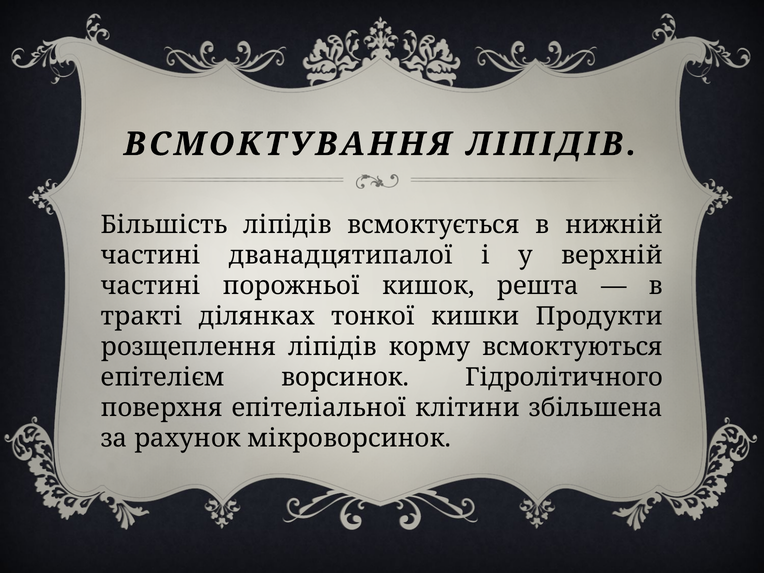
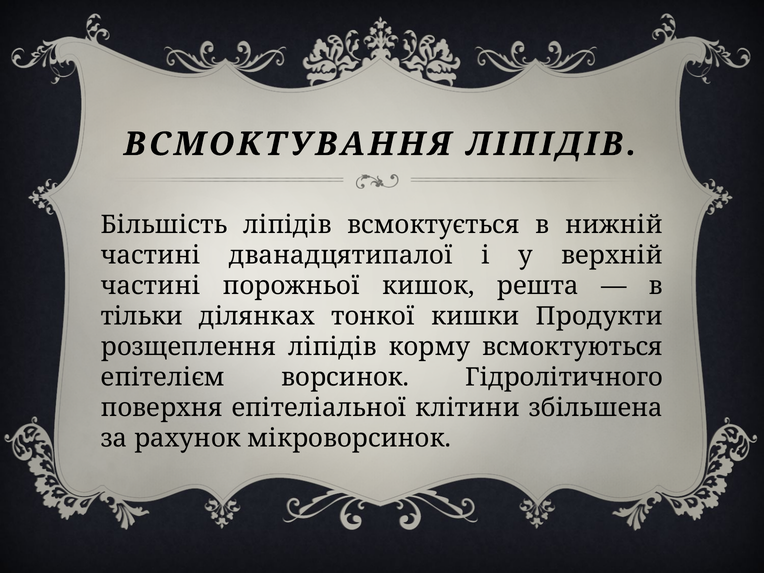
тракті: тракті -> тільки
